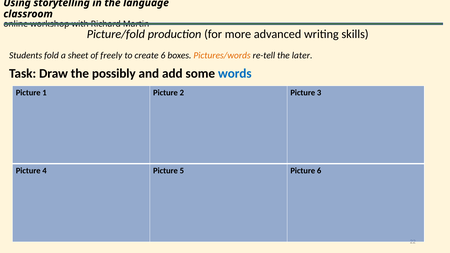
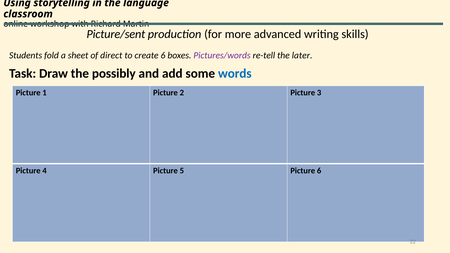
Picture/fold: Picture/fold -> Picture/sent
freely: freely -> direct
Pictures/words colour: orange -> purple
